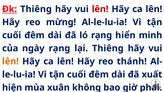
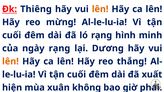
lên at (100, 9) colour: red -> orange
hiển: hiển -> hình
lại Thiêng: Thiêng -> Dương
thánh: thánh -> thắng
